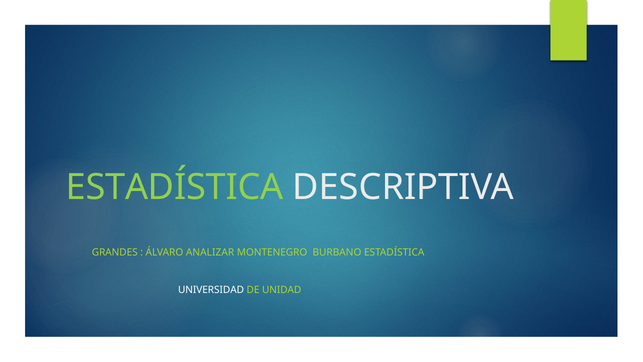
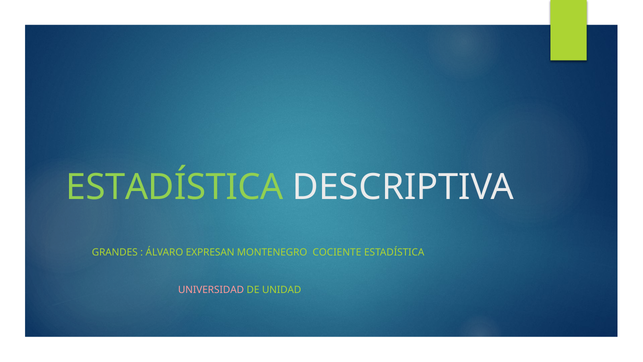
ANALIZAR: ANALIZAR -> EXPRESAN
BURBANO: BURBANO -> COCIENTE
UNIVERSIDAD colour: white -> pink
